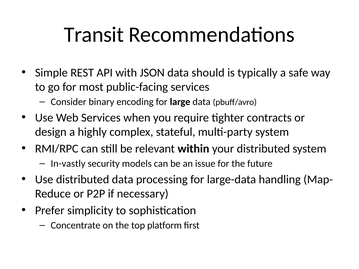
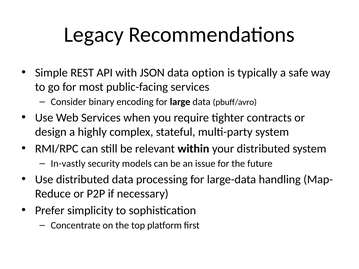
Transit: Transit -> Legacy
should: should -> option
